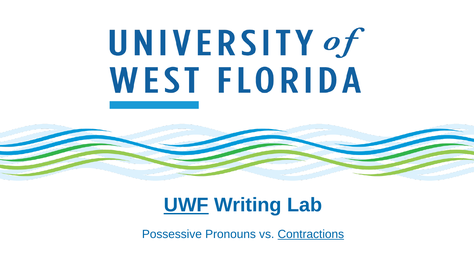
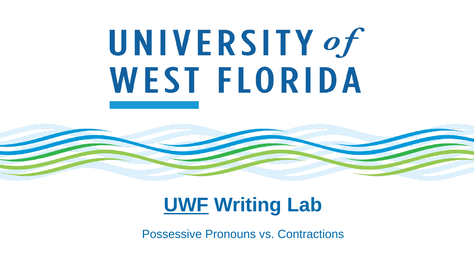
Contractions underline: present -> none
